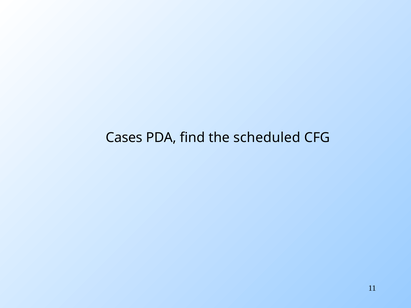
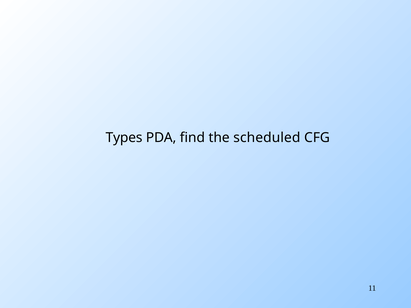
Cases: Cases -> Types
